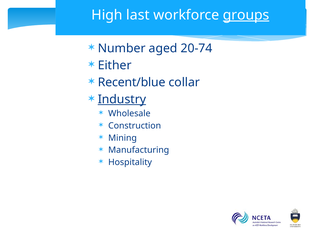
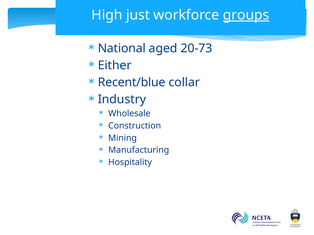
last: last -> just
Number: Number -> National
20-74: 20-74 -> 20-73
Industry underline: present -> none
